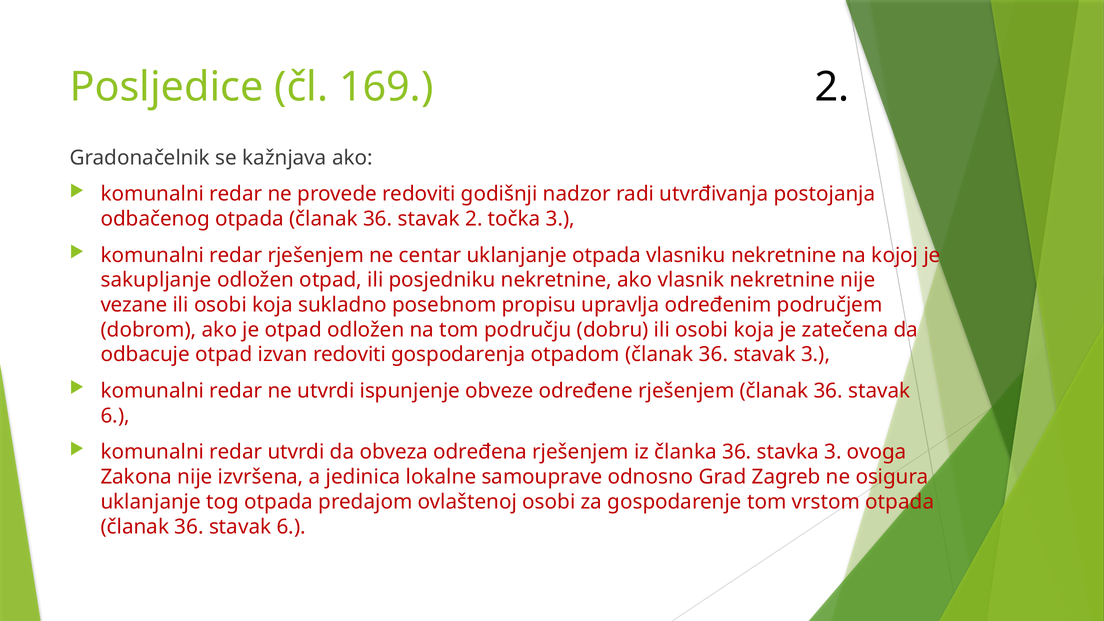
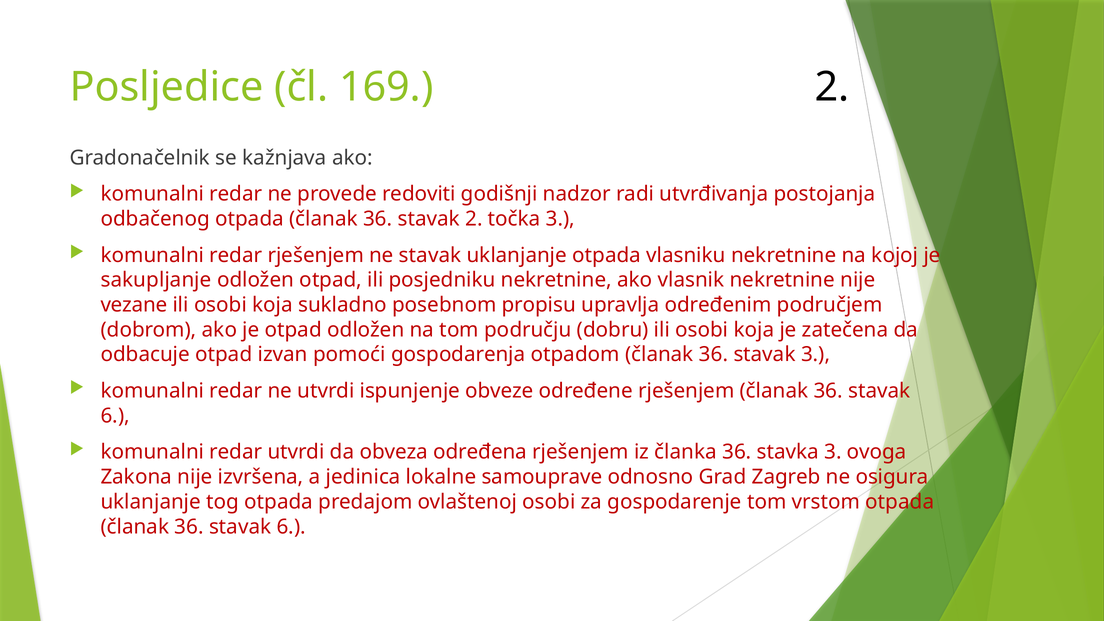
ne centar: centar -> stavak
izvan redoviti: redoviti -> pomoći
